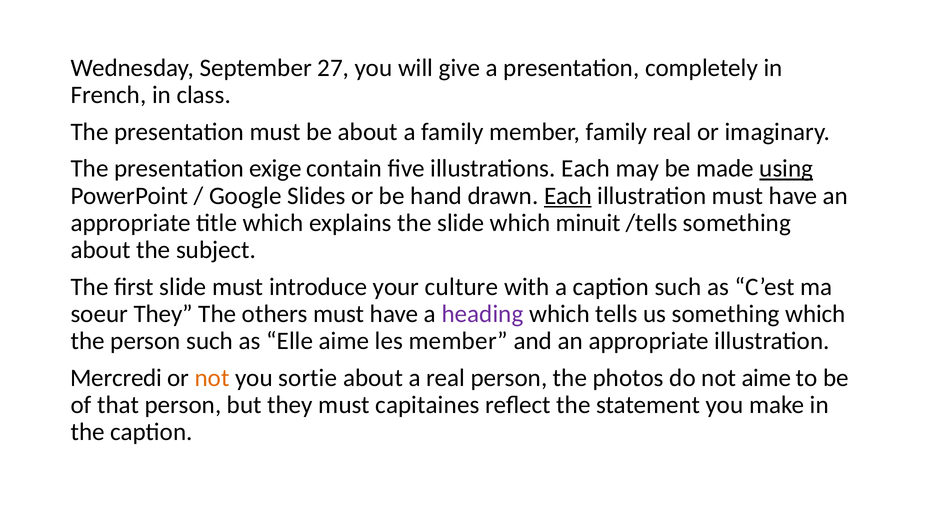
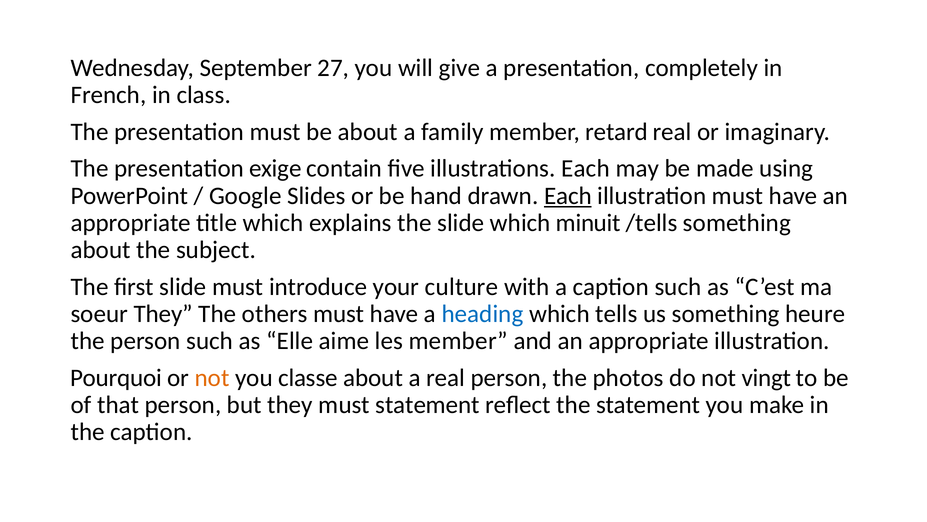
member family: family -> retard
using underline: present -> none
heading colour: purple -> blue
something which: which -> heure
Mercredi: Mercredi -> Pourquoi
sortie: sortie -> classe
not aime: aime -> vingt
must capitaines: capitaines -> statement
